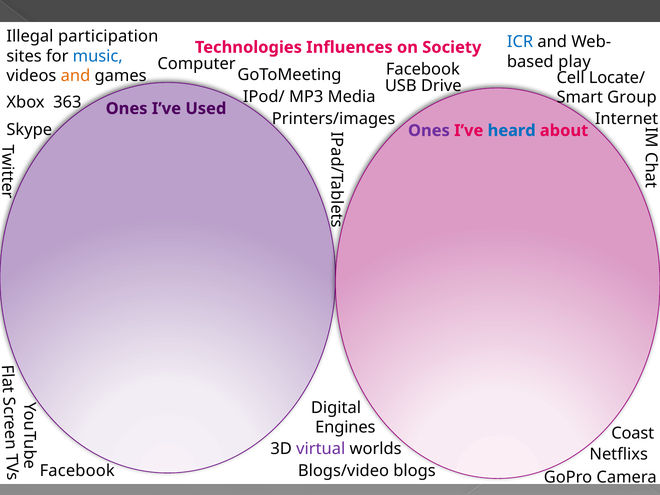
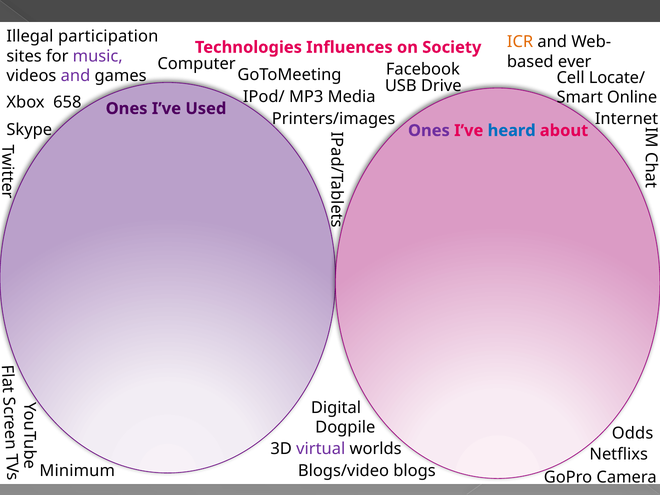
ICR colour: blue -> orange
music colour: blue -> purple
play: play -> ever
and at (75, 76) colour: orange -> purple
Group: Group -> Online
363: 363 -> 658
Engines: Engines -> Dogpile
Coast: Coast -> Odds
Facebook at (77, 471): Facebook -> Minimum
